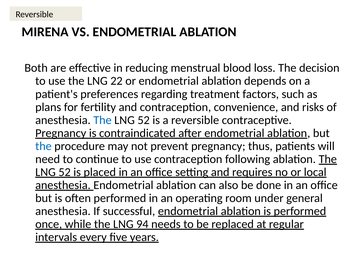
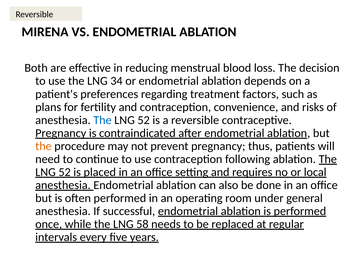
22: 22 -> 34
the at (43, 146) colour: blue -> orange
94: 94 -> 58
